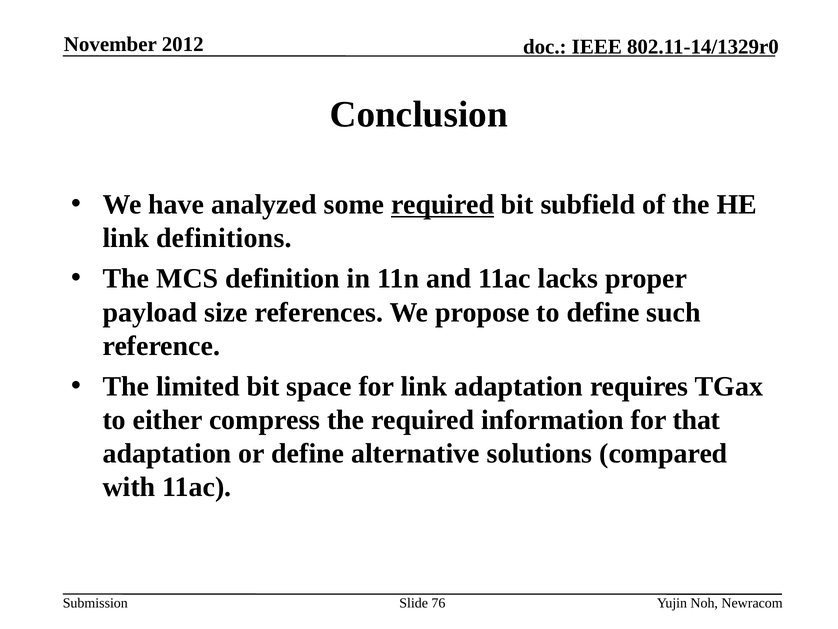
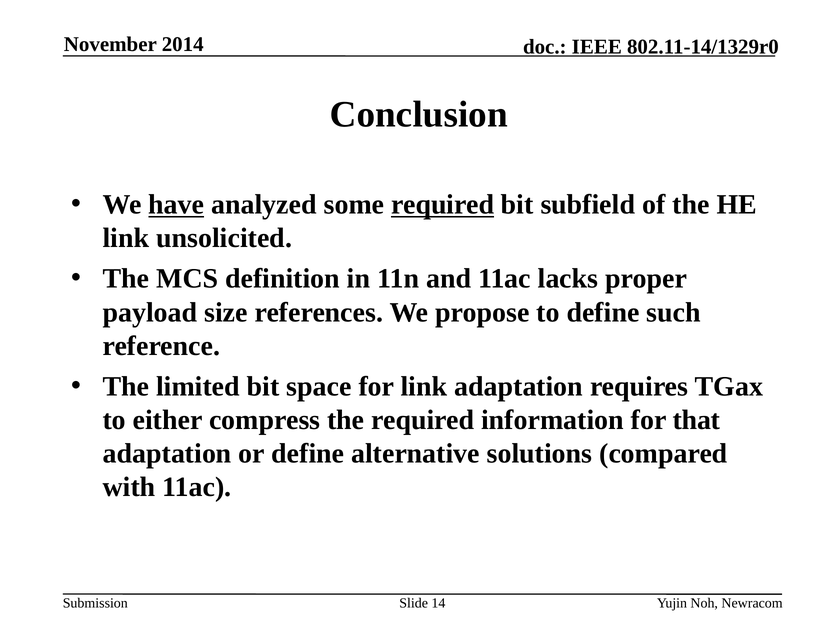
2012: 2012 -> 2014
have underline: none -> present
definitions: definitions -> unsolicited
76: 76 -> 14
